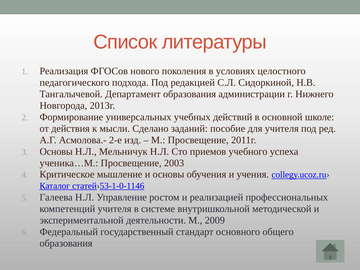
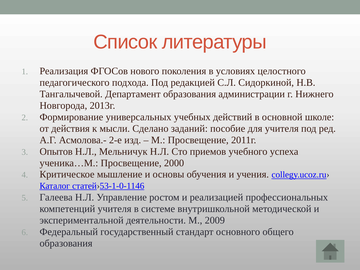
Основы at (56, 151): Основы -> Опытов
2003: 2003 -> 2000
